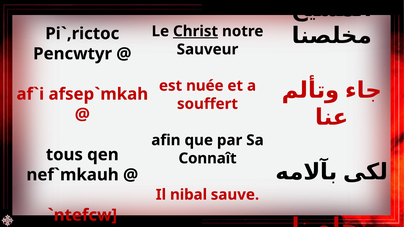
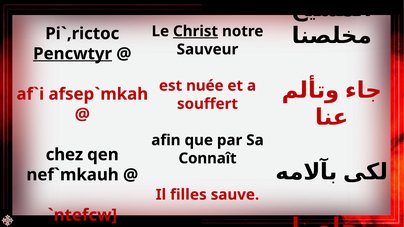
Pencwtyr underline: none -> present
tous: tous -> chez
nibal: nibal -> filles
